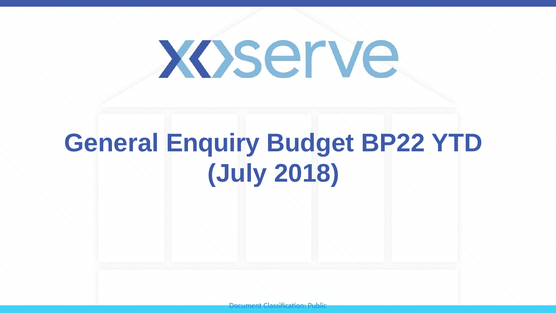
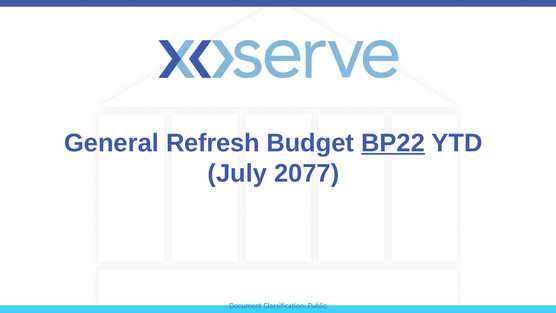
Enquiry: Enquiry -> Refresh
BP22 underline: none -> present
2018: 2018 -> 2077
